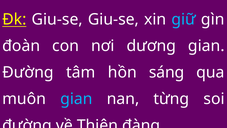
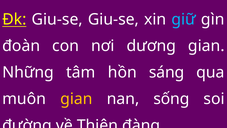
Đường at (28, 72): Đường -> Những
gian at (76, 99) colour: light blue -> yellow
từng: từng -> sống
